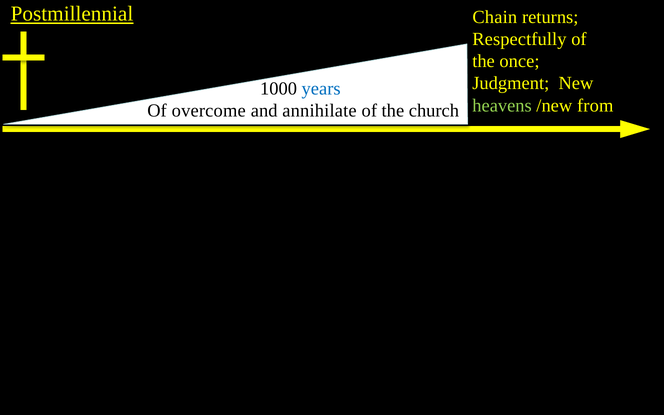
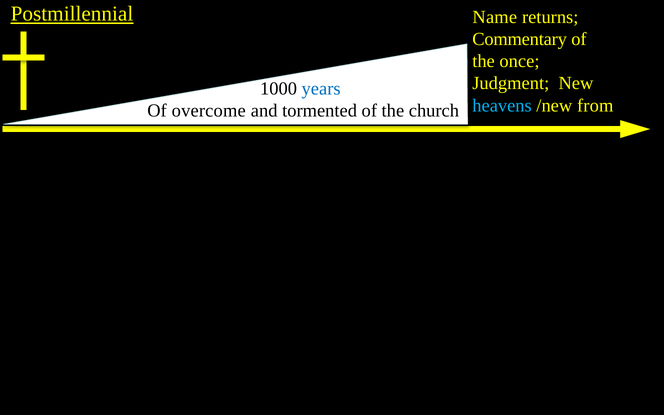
Chain: Chain -> Name
Respectfully: Respectfully -> Commentary
heavens colour: light green -> light blue
annihilate: annihilate -> tormented
